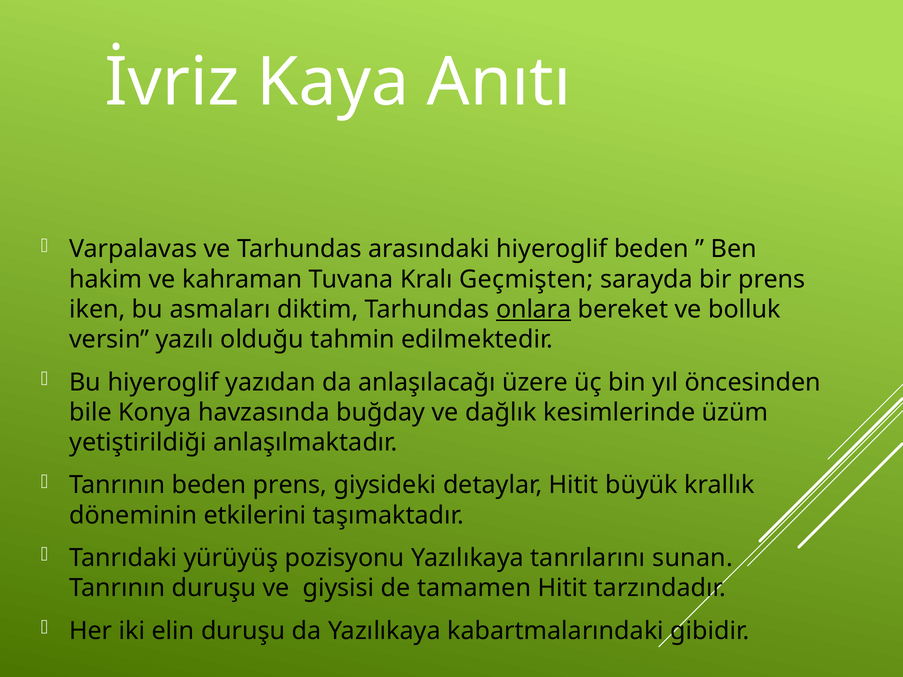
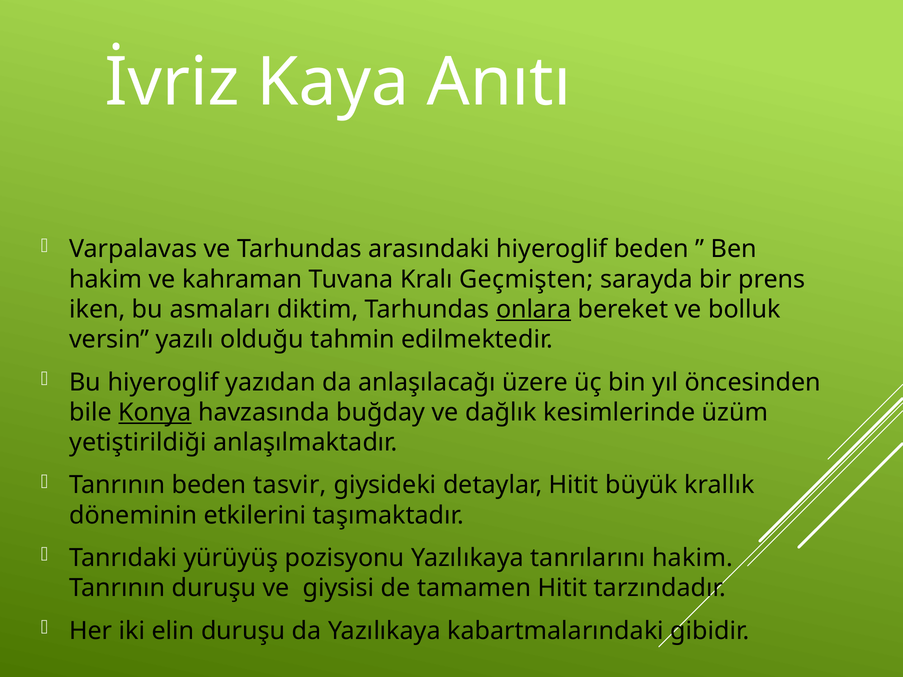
Konya underline: none -> present
beden prens: prens -> tasvir
tanrılarını sunan: sunan -> hakim
